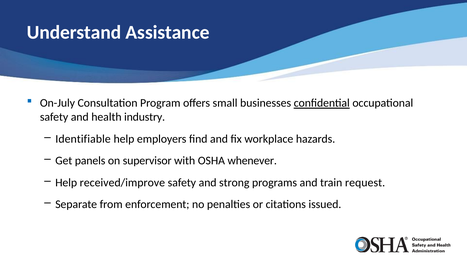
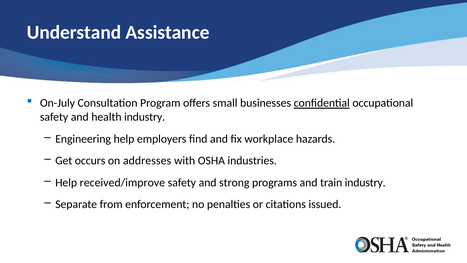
Identifiable: Identifiable -> Engineering
panels: panels -> occurs
supervisor: supervisor -> addresses
whenever: whenever -> industries
train request: request -> industry
